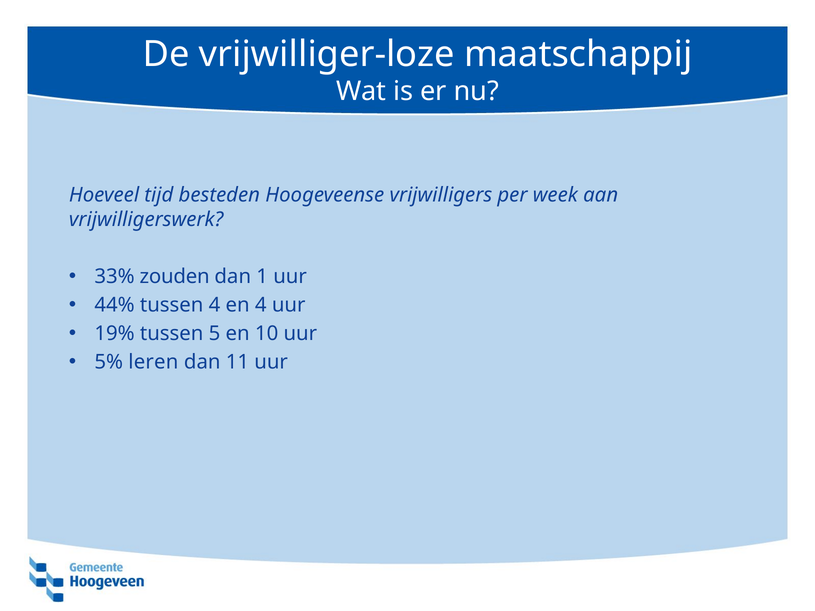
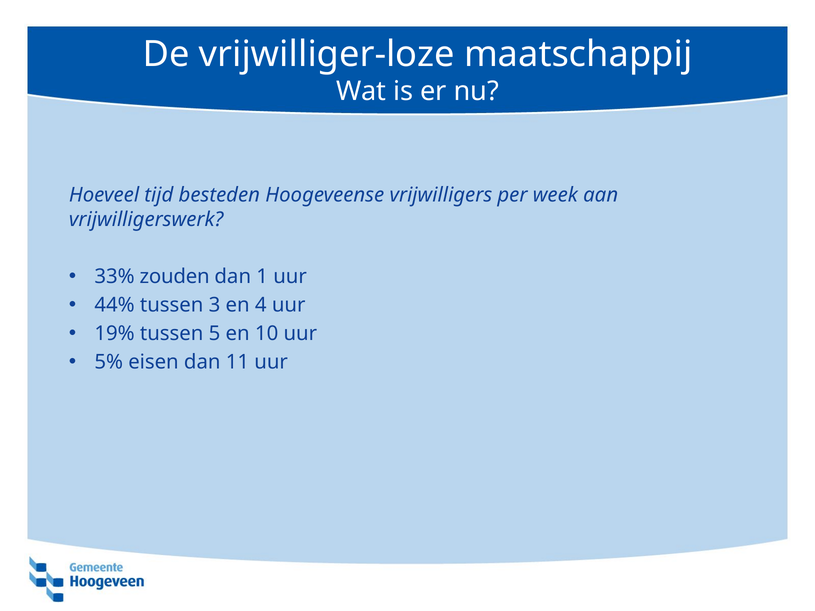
tussen 4: 4 -> 3
leren: leren -> eisen
